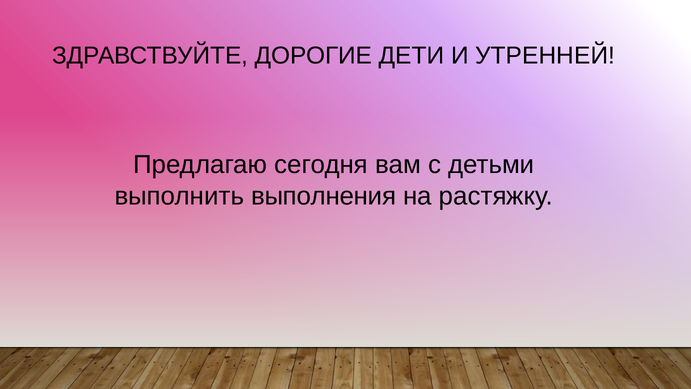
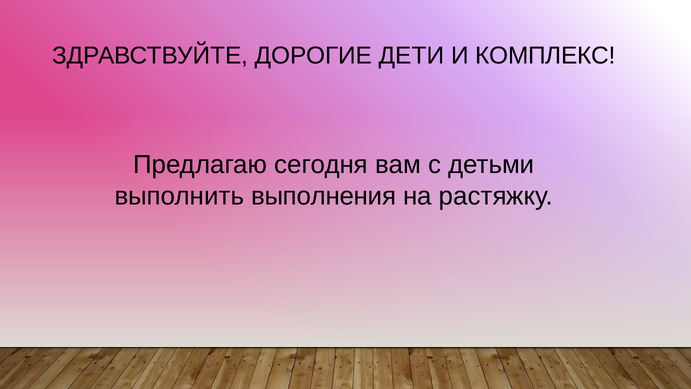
УТРЕННЕЙ: УТРЕННЕЙ -> КОМПЛЕКС
